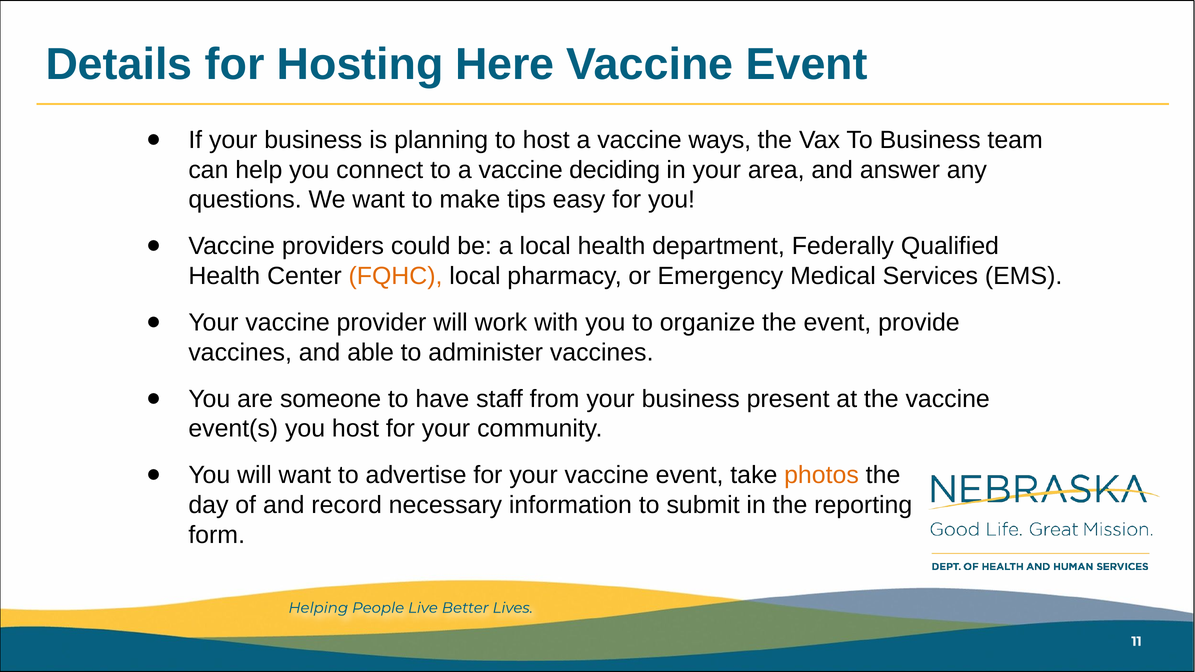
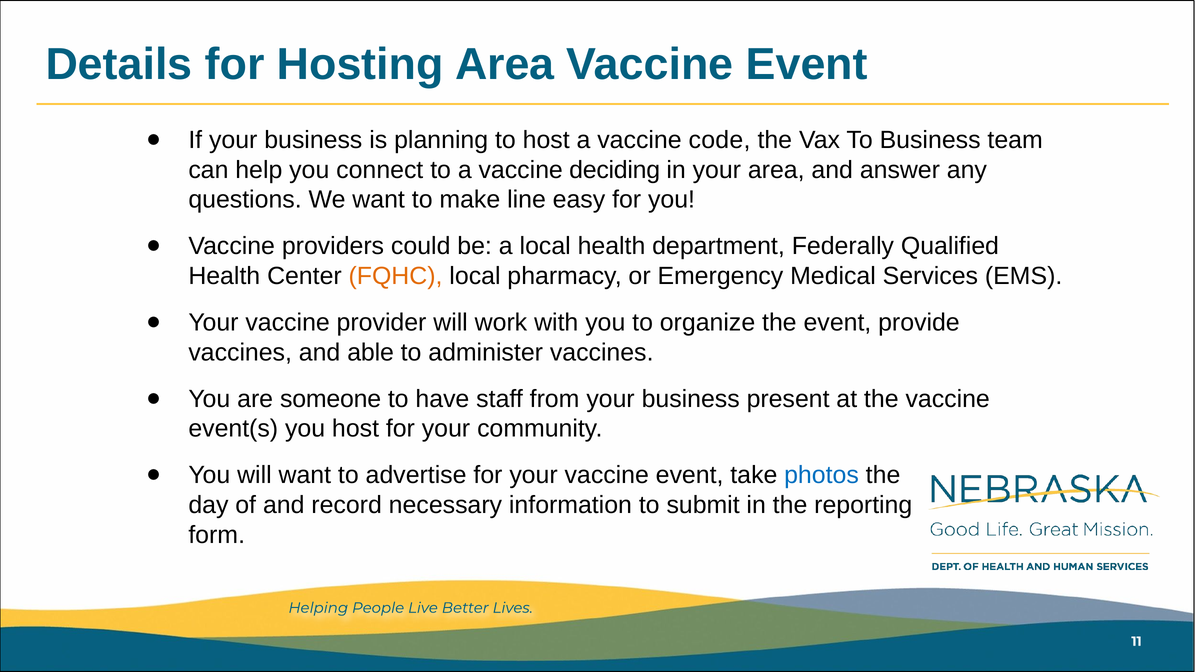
Hosting Here: Here -> Area
ways: ways -> code
tips: tips -> line
photos colour: orange -> blue
